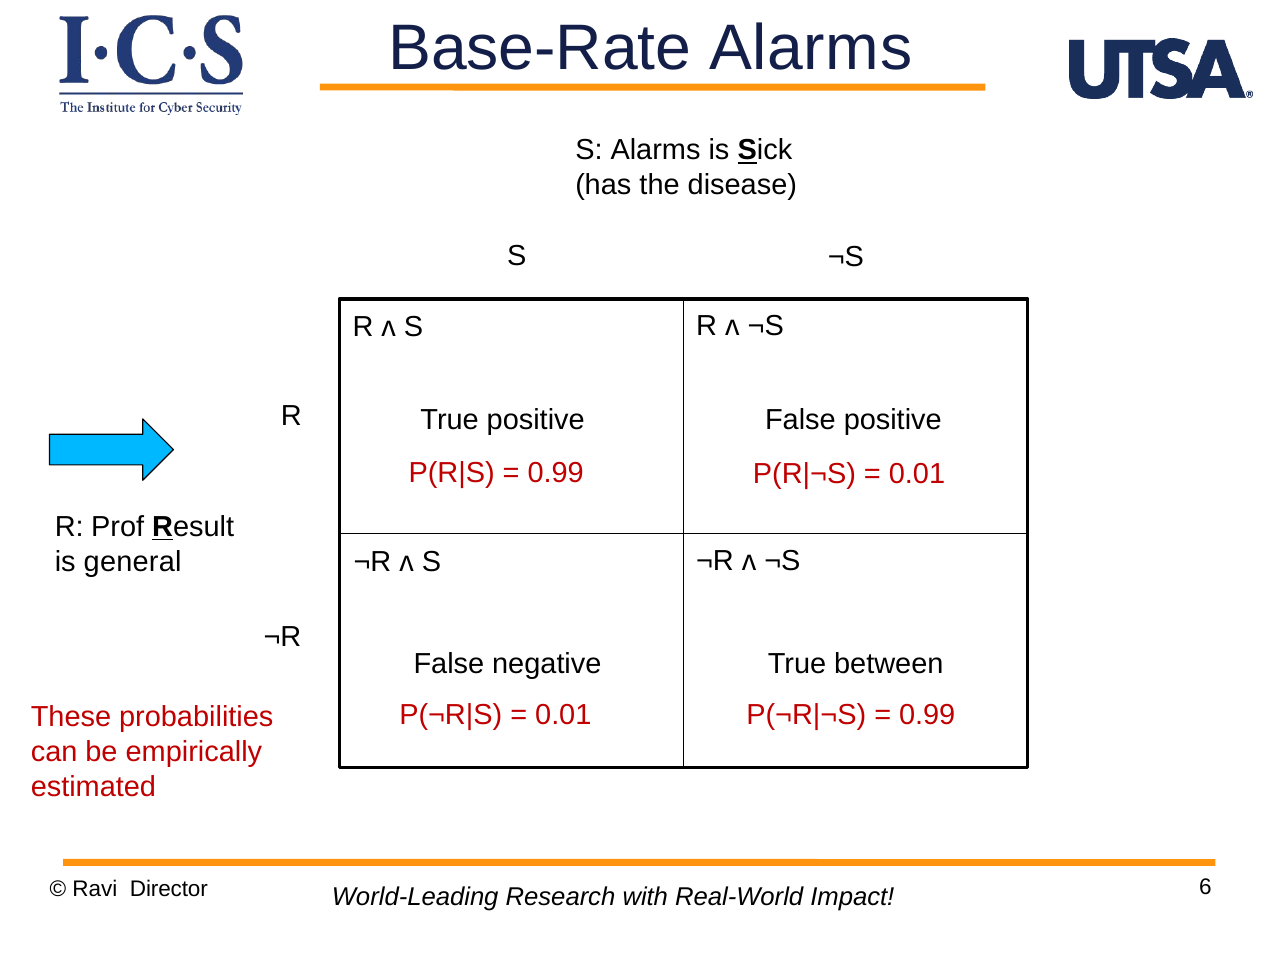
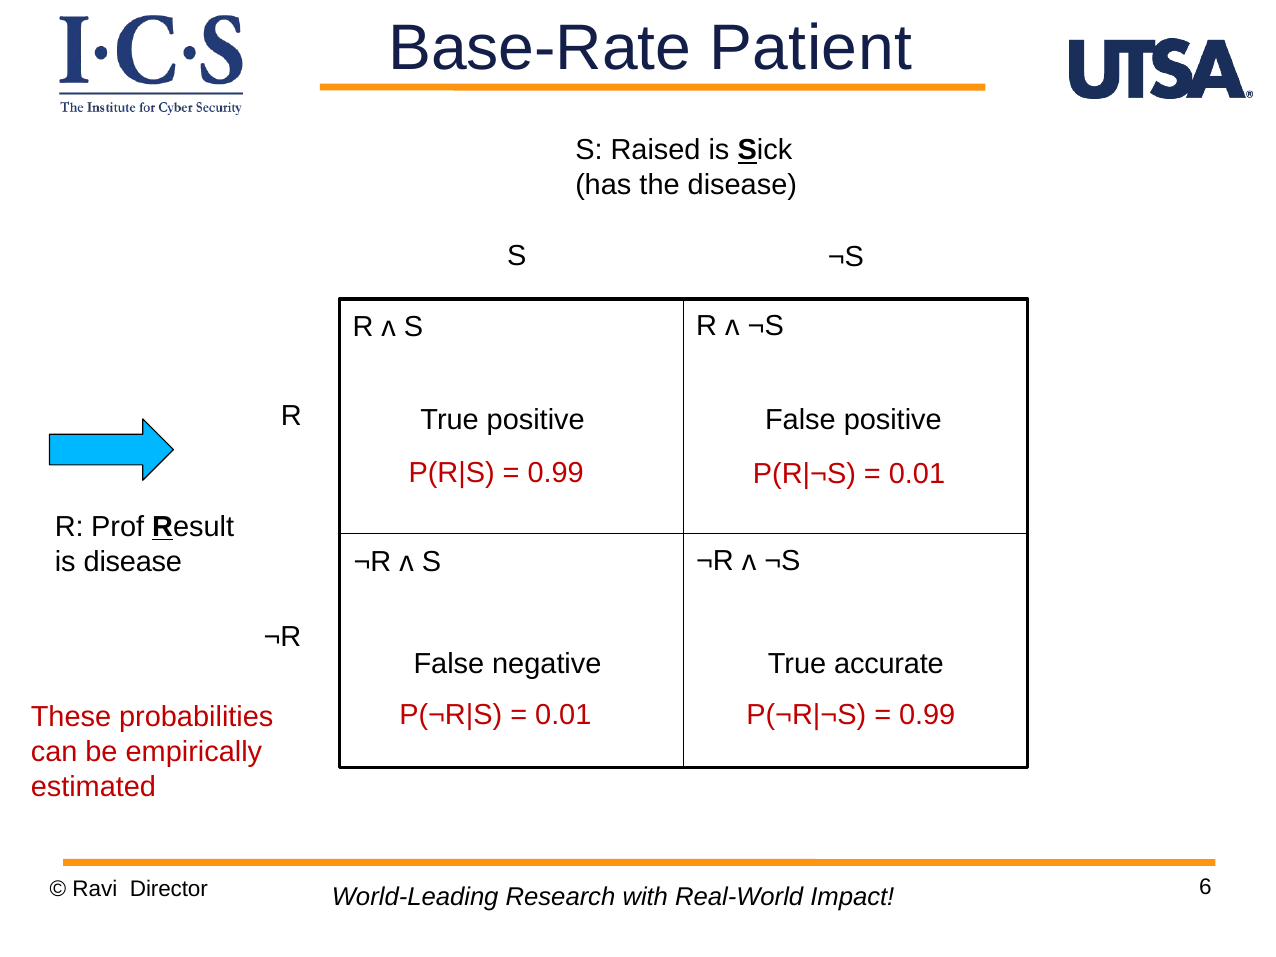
Base-Rate Alarms: Alarms -> Patient
S Alarms: Alarms -> Raised
is general: general -> disease
between: between -> accurate
